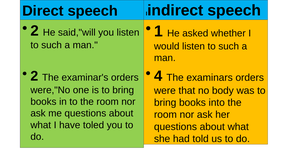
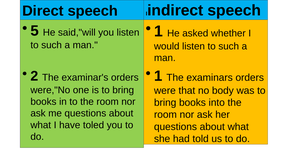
2 at (35, 31): 2 -> 5
4 at (158, 76): 4 -> 1
